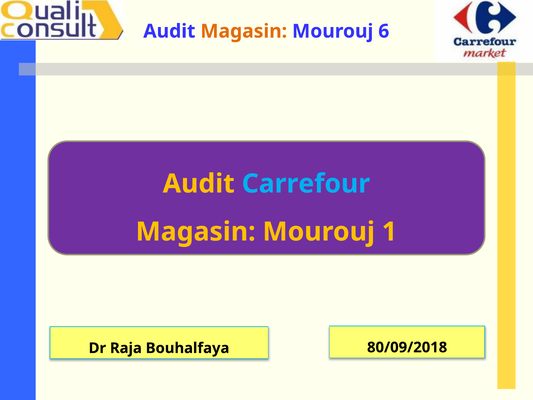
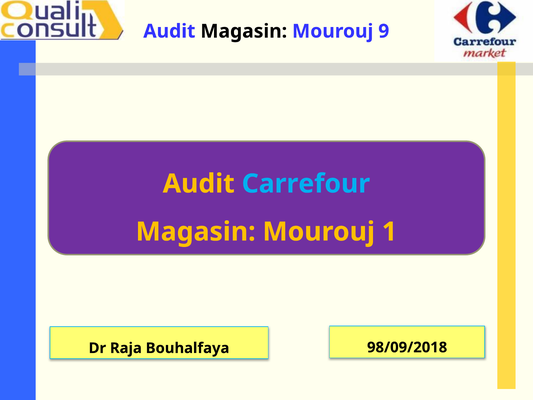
Magasin at (244, 31) colour: orange -> black
6: 6 -> 9
80/09/2018: 80/09/2018 -> 98/09/2018
